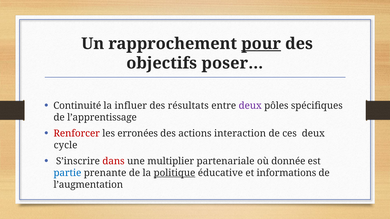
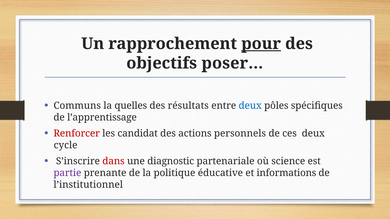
Continuité: Continuité -> Communs
influer: influer -> quelles
deux at (250, 106) colour: purple -> blue
erronées: erronées -> candidat
interaction: interaction -> personnels
multiplier: multiplier -> diagnostic
donnée: donnée -> science
partie colour: blue -> purple
politique underline: present -> none
l’augmentation: l’augmentation -> l’institutionnel
